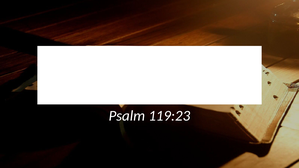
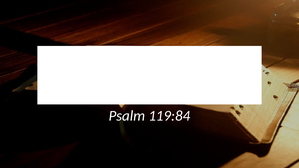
119:23: 119:23 -> 119:84
